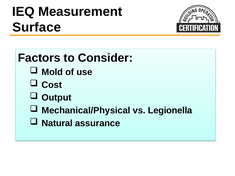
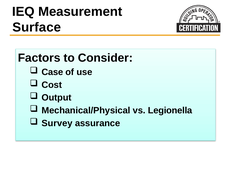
Mold: Mold -> Case
Natural: Natural -> Survey
